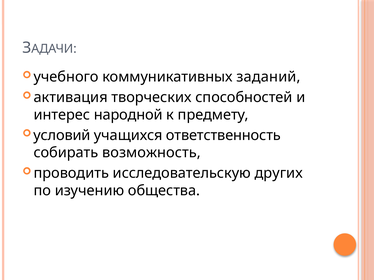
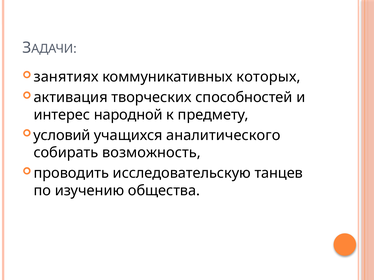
учебного: учебного -> занятиях
заданий: заданий -> которых
ответственность: ответственность -> аналитического
других: других -> танцев
